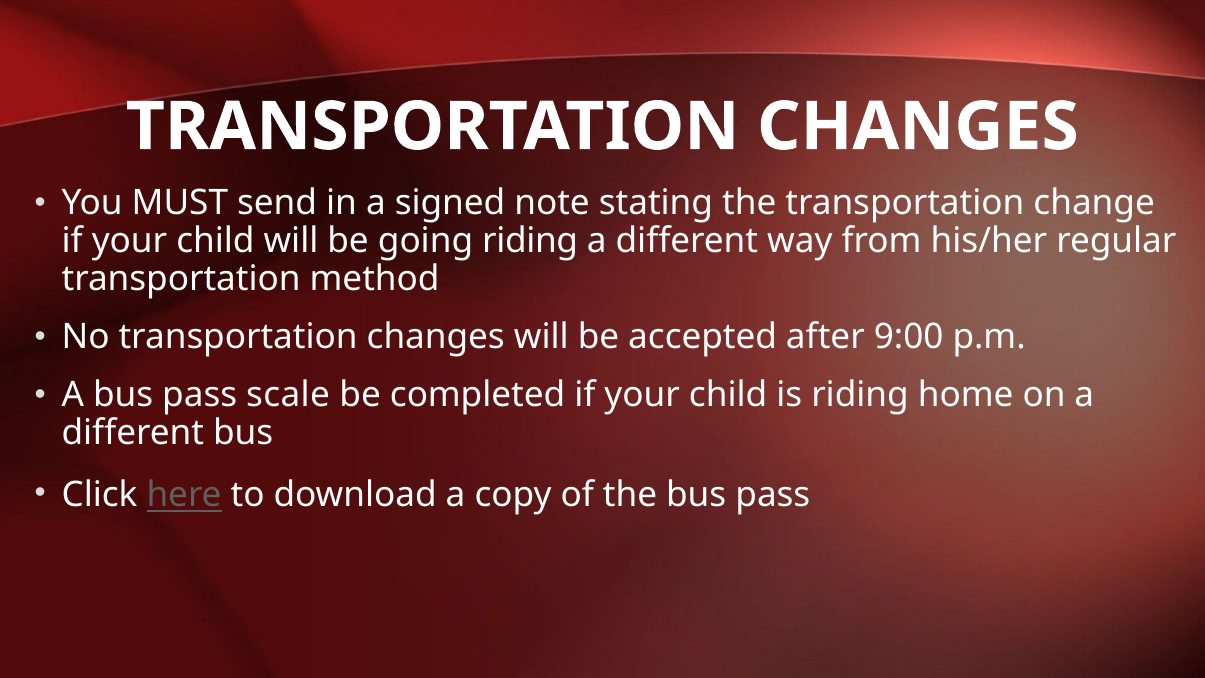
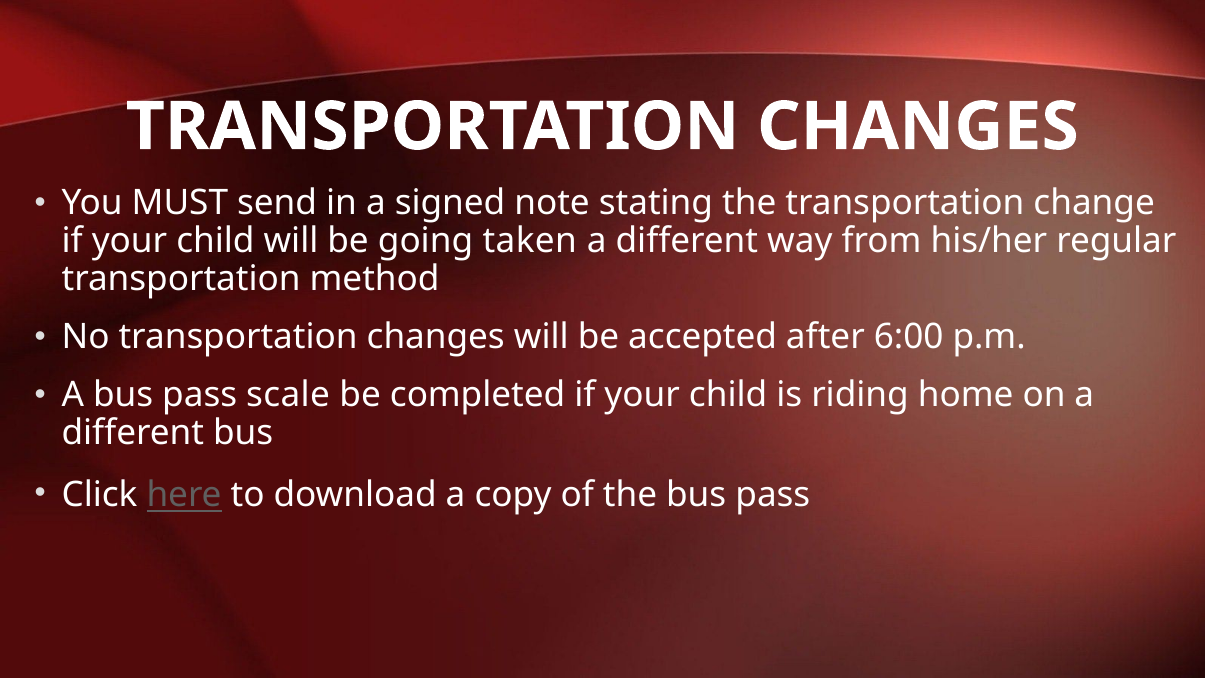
going riding: riding -> taken
9:00: 9:00 -> 6:00
